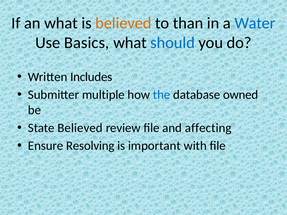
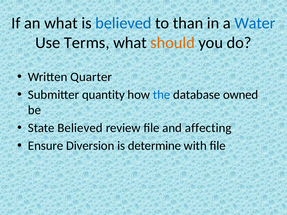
believed at (123, 23) colour: orange -> blue
Basics: Basics -> Terms
should colour: blue -> orange
Includes: Includes -> Quarter
multiple: multiple -> quantity
Resolving: Resolving -> Diversion
important: important -> determine
